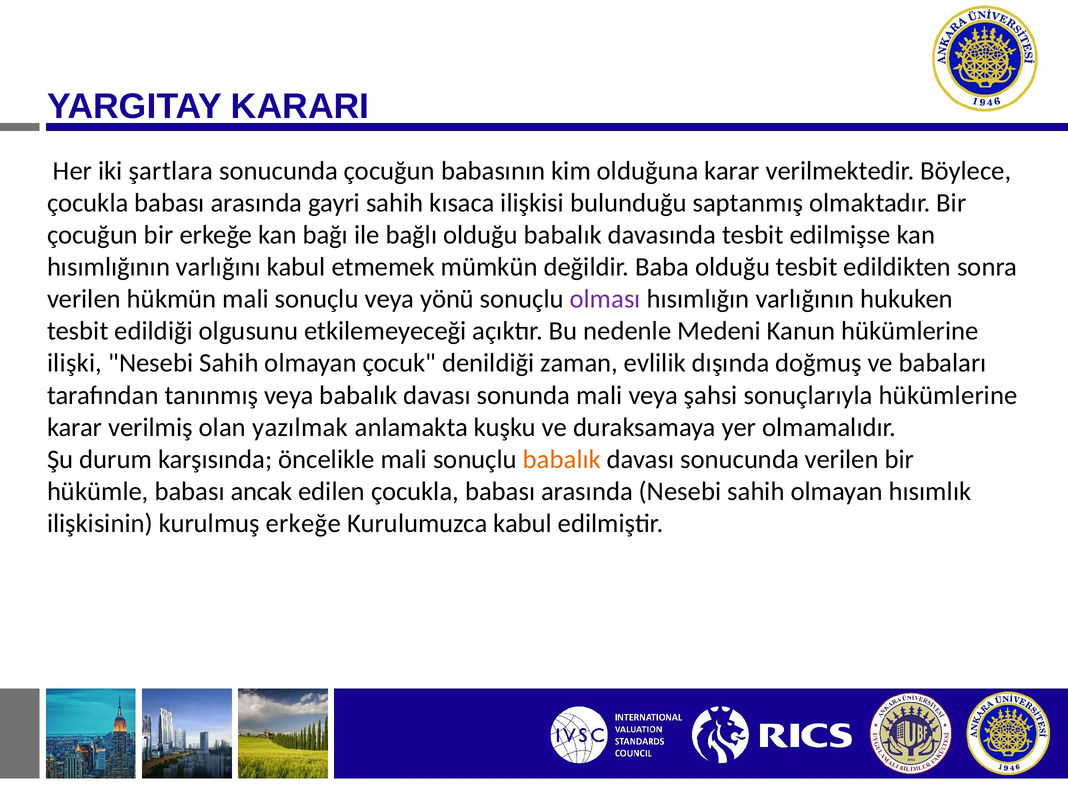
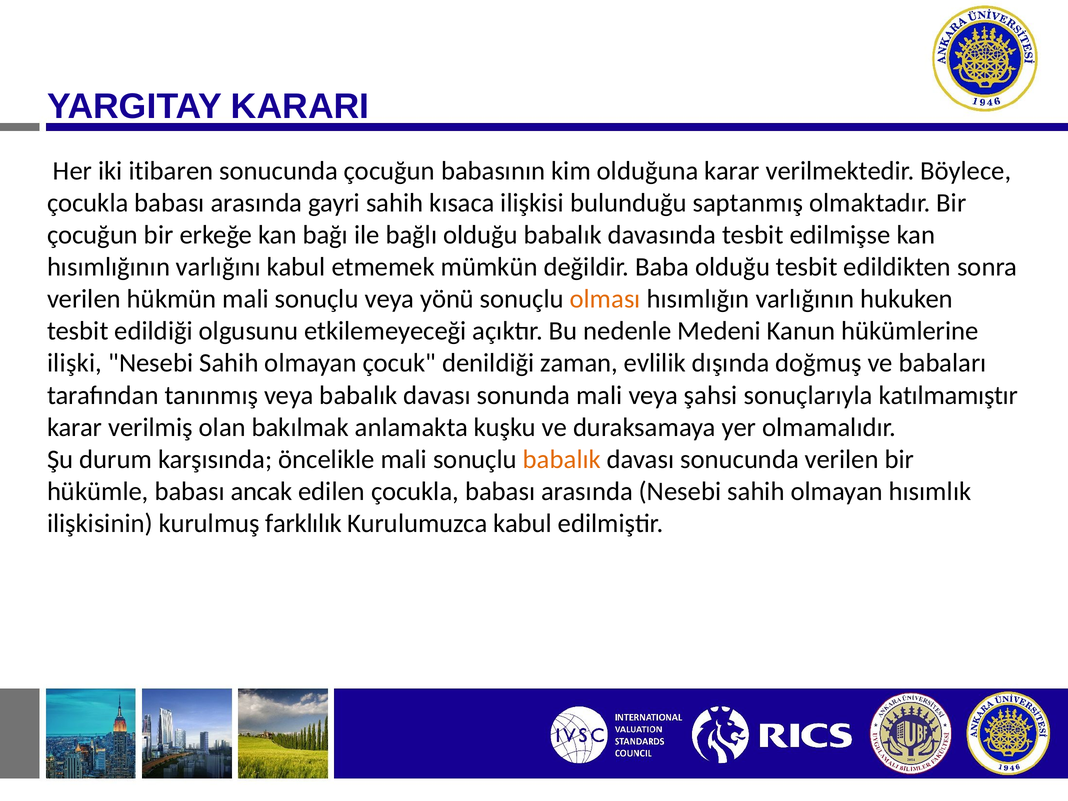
şartlara: şartlara -> itibaren
olması colour: purple -> orange
sonuçlarıyla hükümlerine: hükümlerine -> katılmamıştır
yazılmak: yazılmak -> bakılmak
kurulmuş erkeğe: erkeğe -> farklılık
